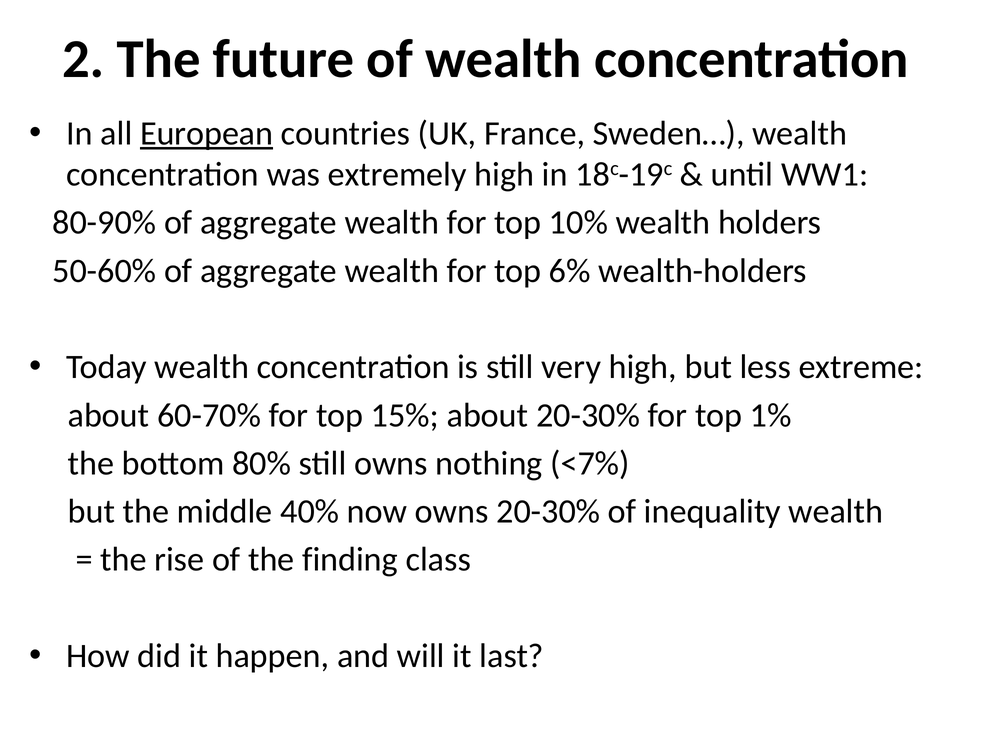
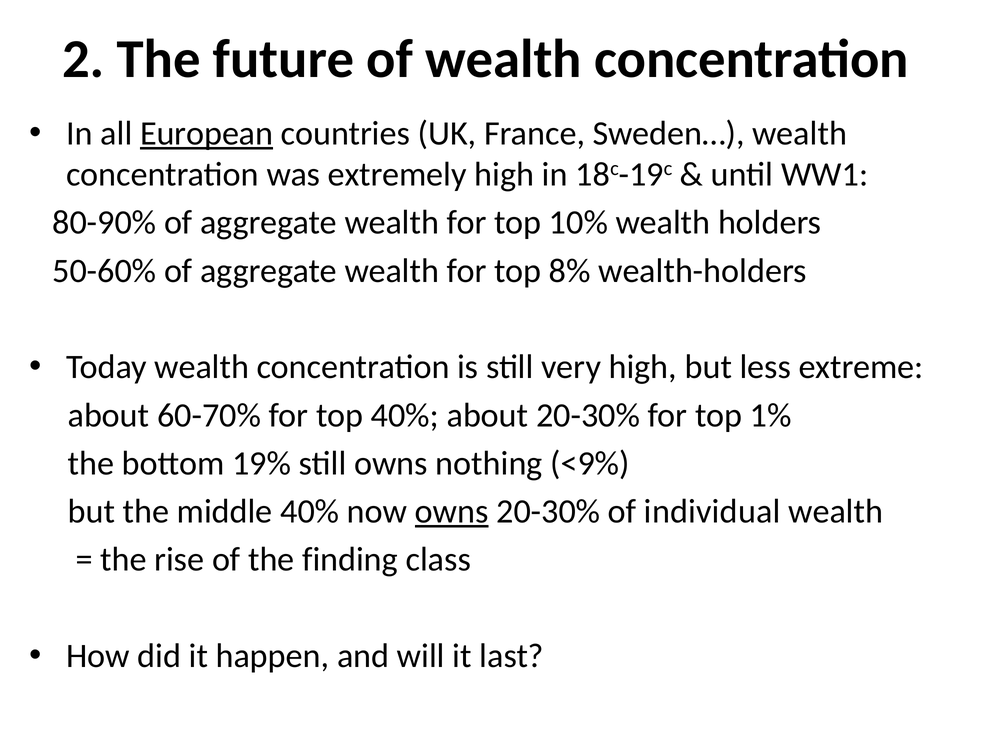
6%: 6% -> 8%
top 15%: 15% -> 40%
80%: 80% -> 19%
<7%: <7% -> <9%
owns at (452, 511) underline: none -> present
inequality: inequality -> individual
